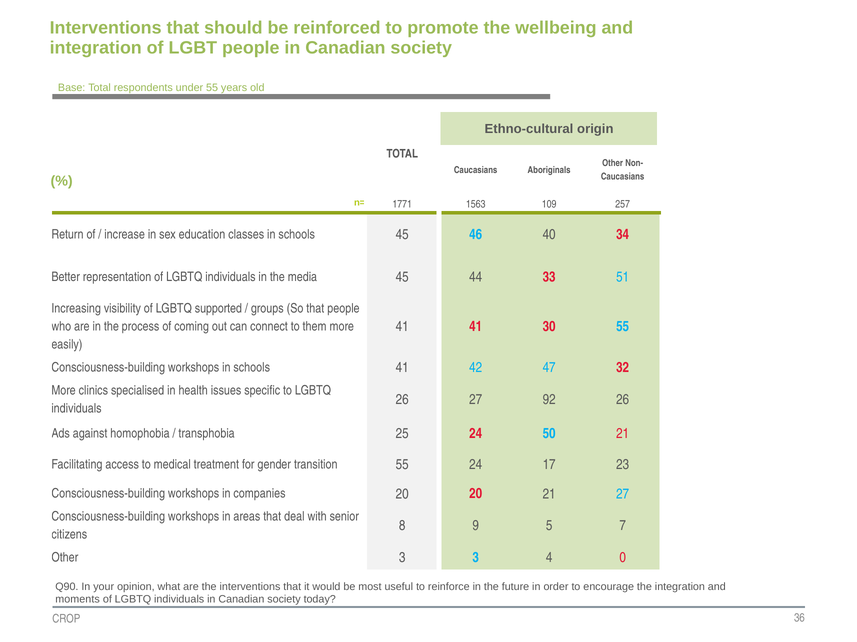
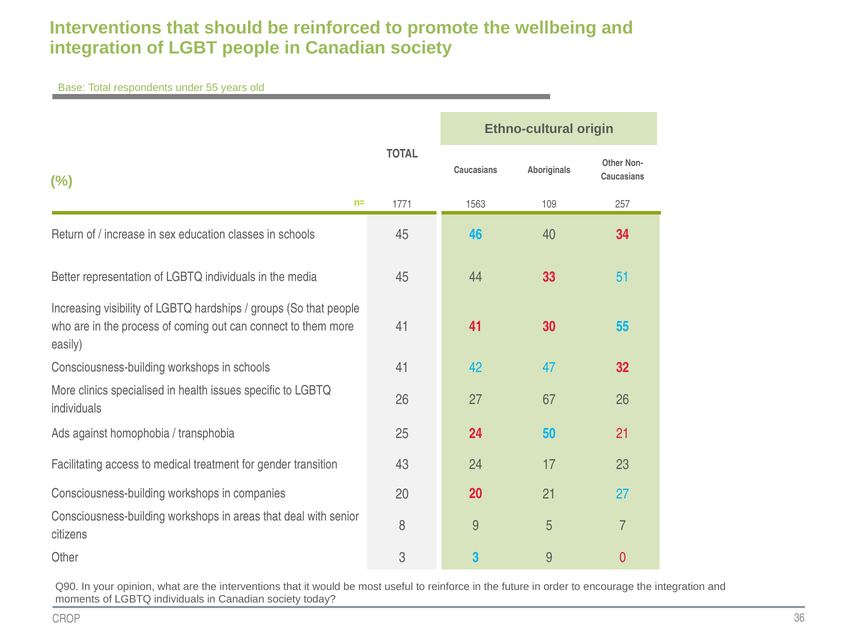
supported: supported -> hardships
92: 92 -> 67
transition 55: 55 -> 43
3 4: 4 -> 9
